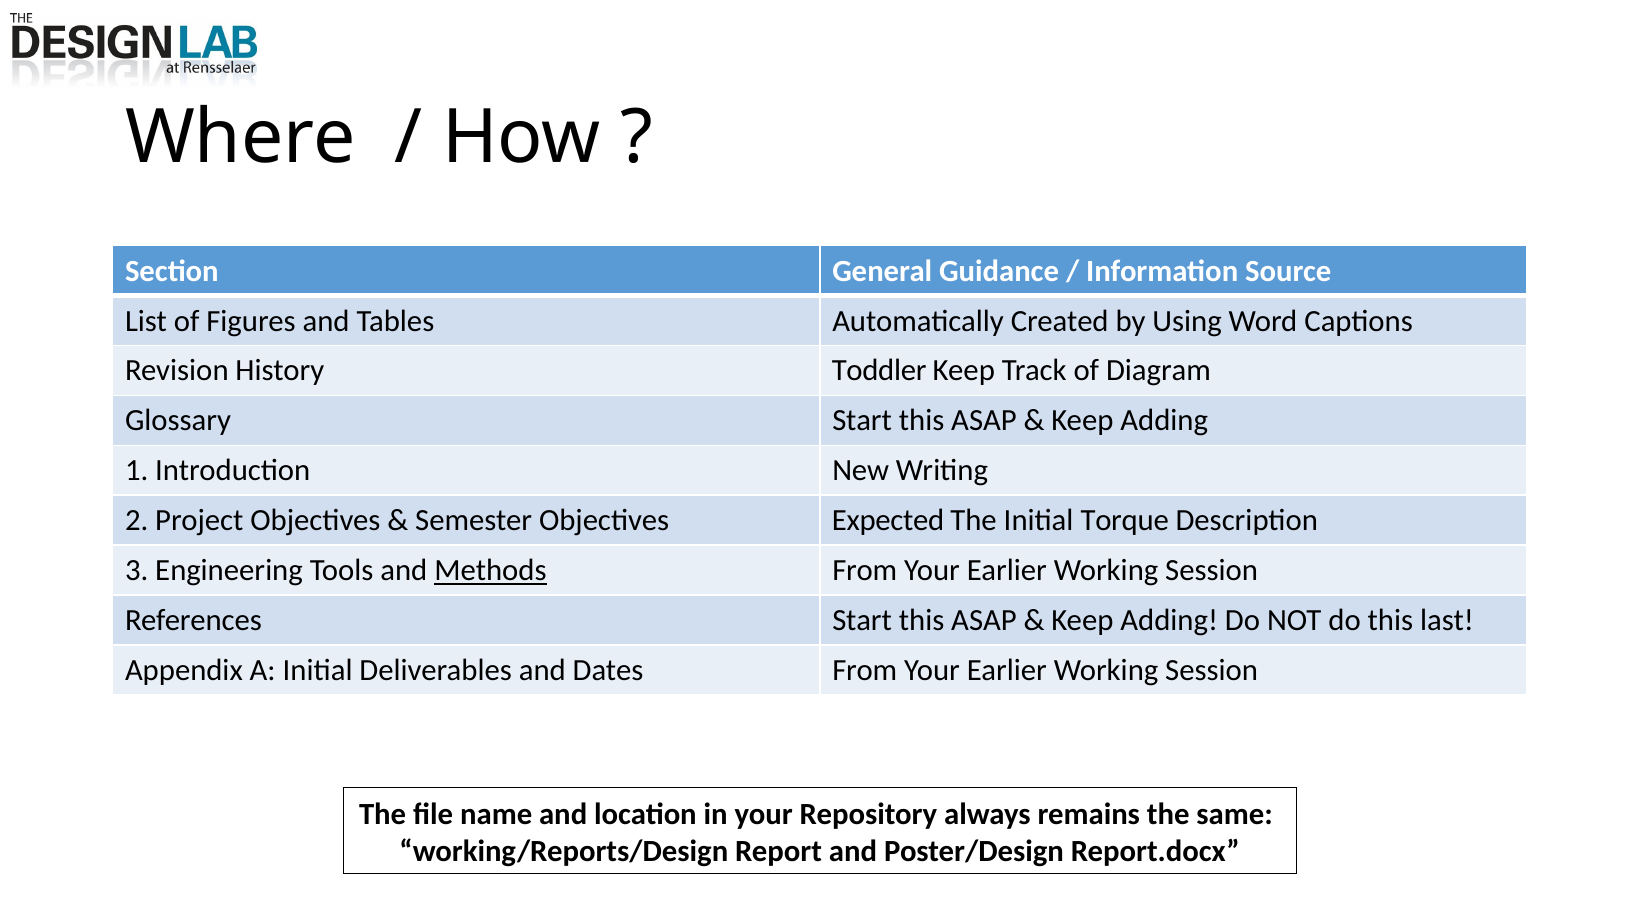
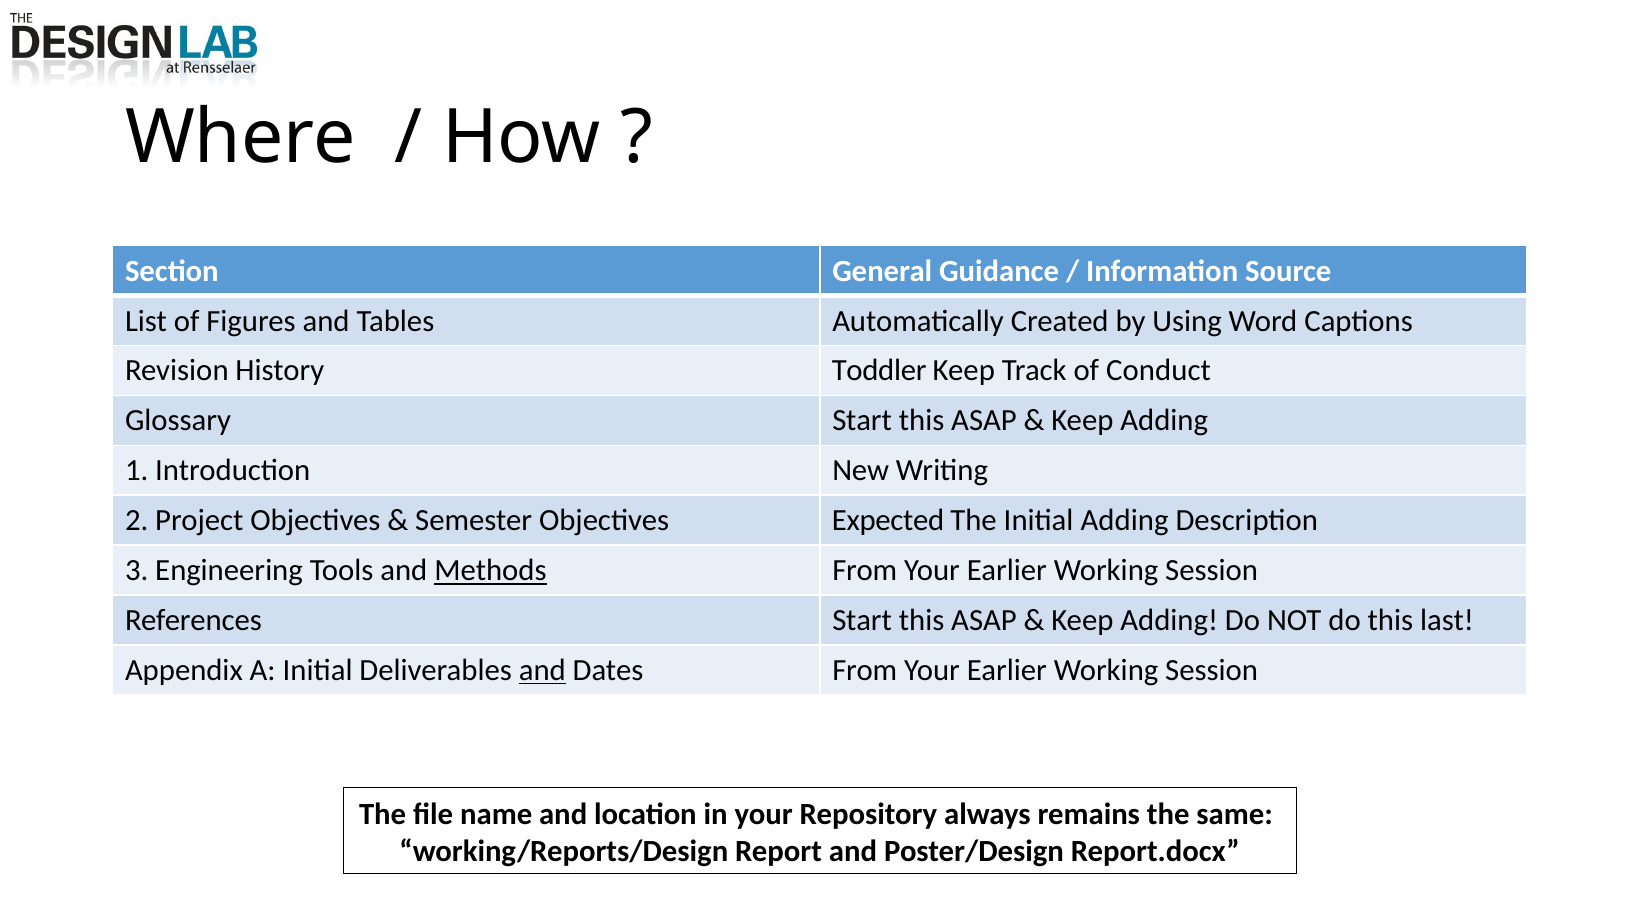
Diagram: Diagram -> Conduct
Initial Torque: Torque -> Adding
and at (542, 670) underline: none -> present
